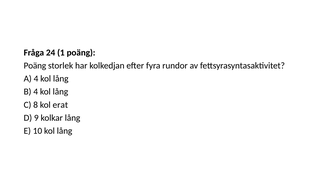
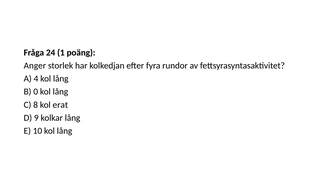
Poäng at (35, 66): Poäng -> Anger
B 4: 4 -> 0
